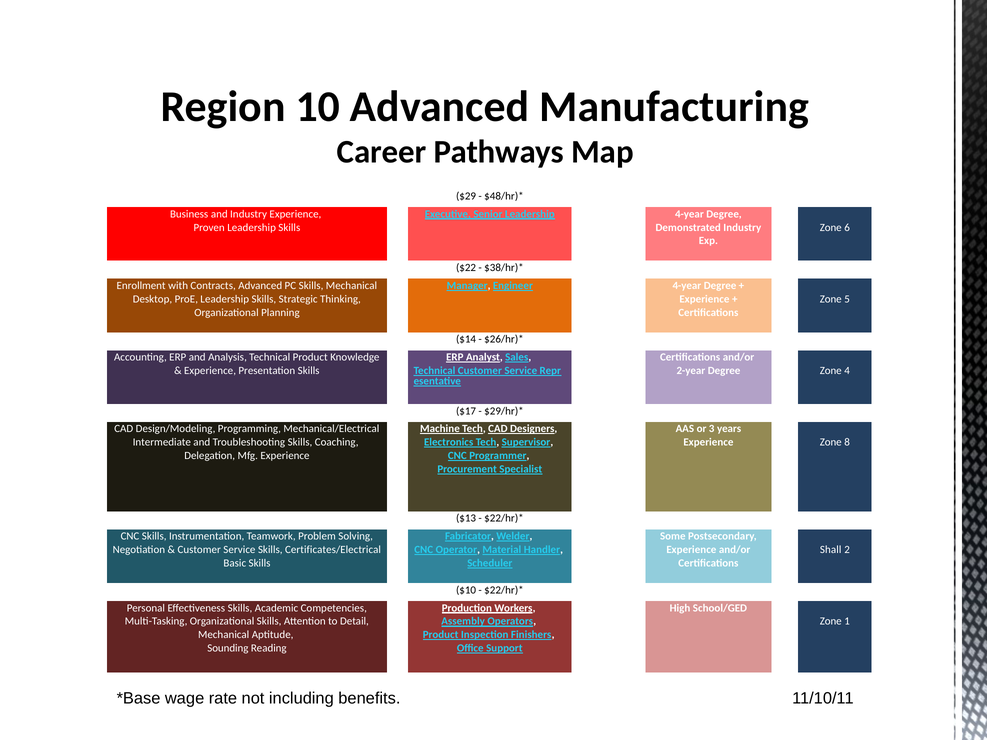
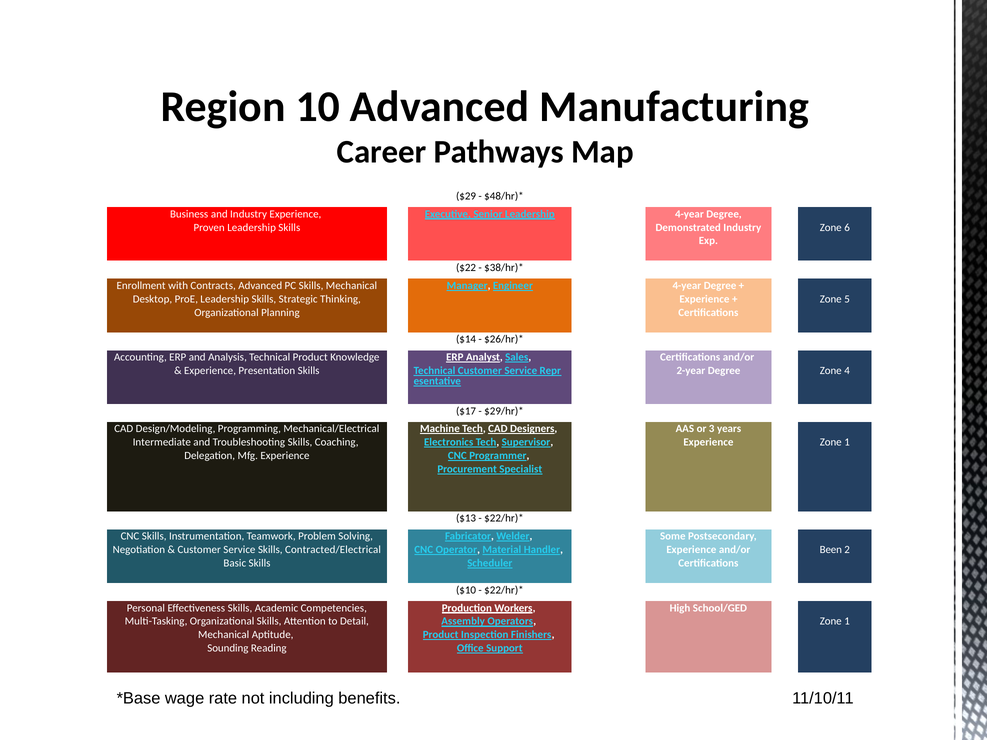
Experience Zone 8: 8 -> 1
Certificates/Electrical: Certificates/Electrical -> Contracted/Electrical
Shall: Shall -> Been
